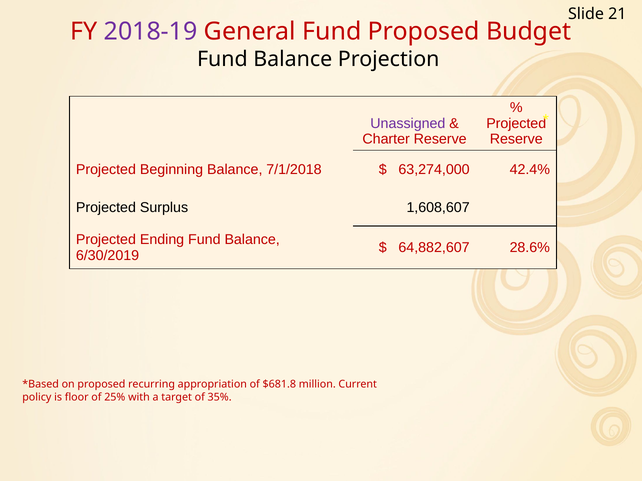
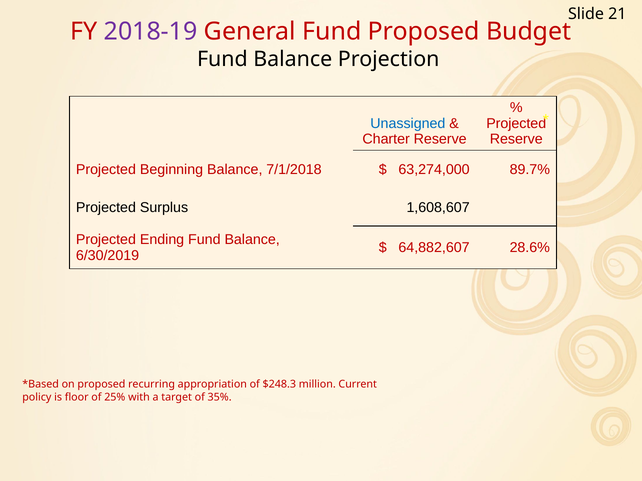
Unassigned colour: purple -> blue
42.4%: 42.4% -> 89.7%
$681.8: $681.8 -> $248.3
